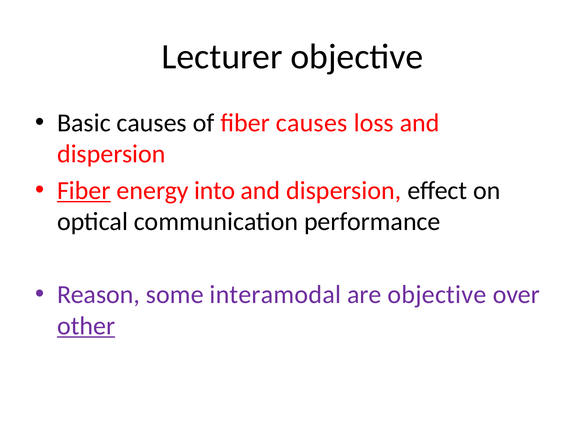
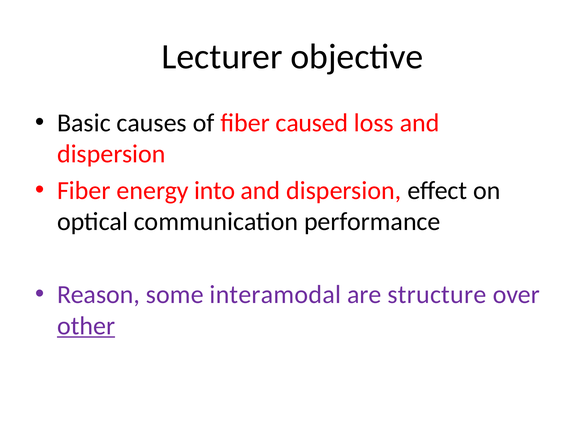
fiber causes: causes -> caused
Fiber at (84, 190) underline: present -> none
are objective: objective -> structure
